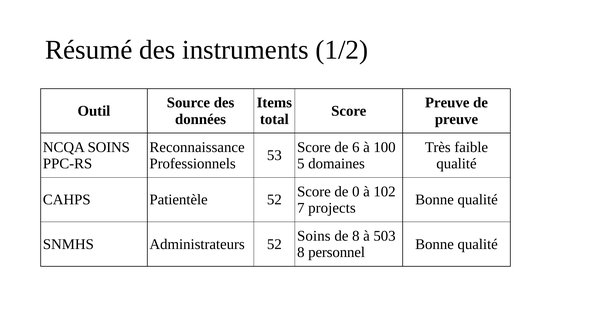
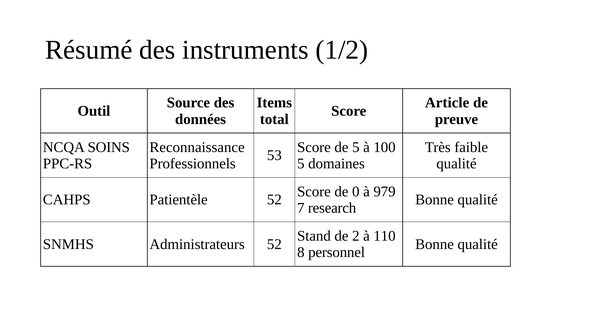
Preuve at (447, 103): Preuve -> Article
de 6: 6 -> 5
102: 102 -> 979
projects: projects -> research
Soins at (314, 236): Soins -> Stand
de 8: 8 -> 2
503: 503 -> 110
